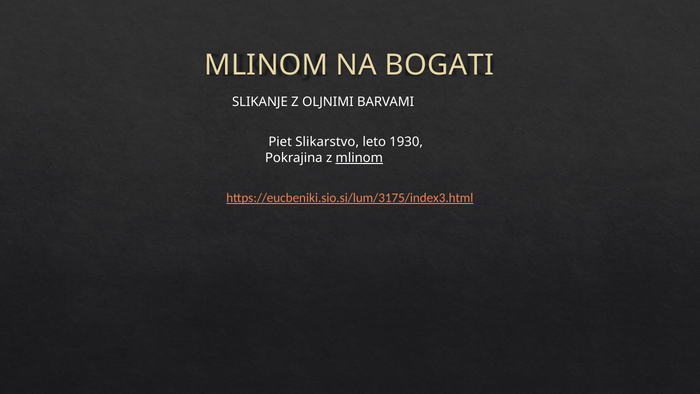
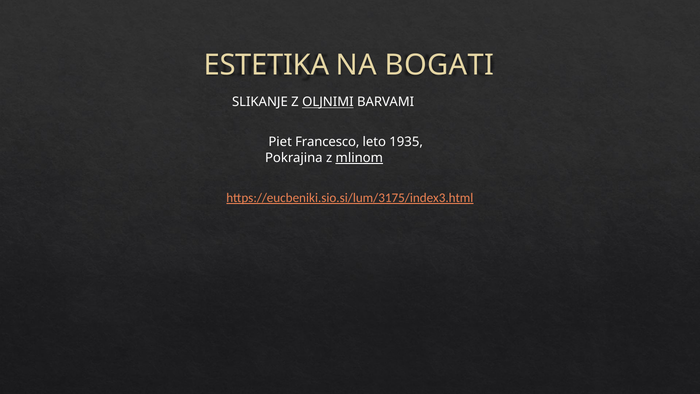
MLINOM at (266, 65): MLINOM -> ESTETIKA
OLJNIMI underline: none -> present
Slikarstvo: Slikarstvo -> Francesco
1930: 1930 -> 1935
